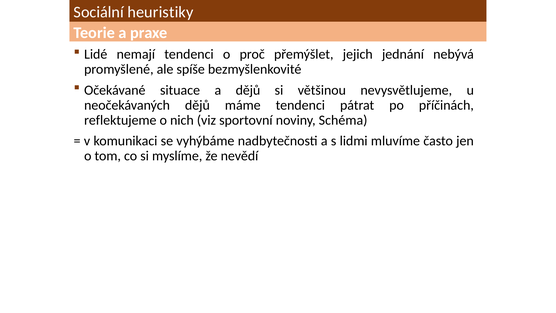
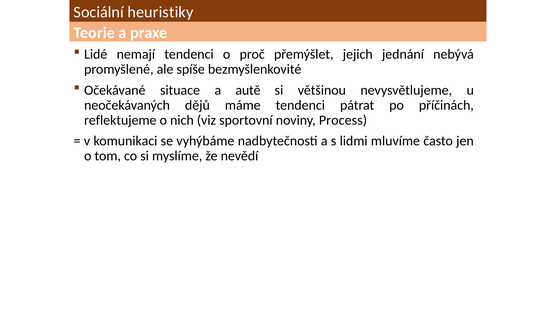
a dějů: dějů -> autě
Schéma: Schéma -> Process
